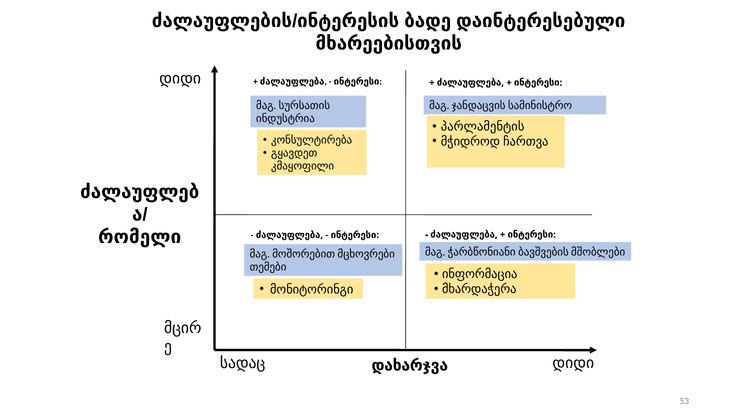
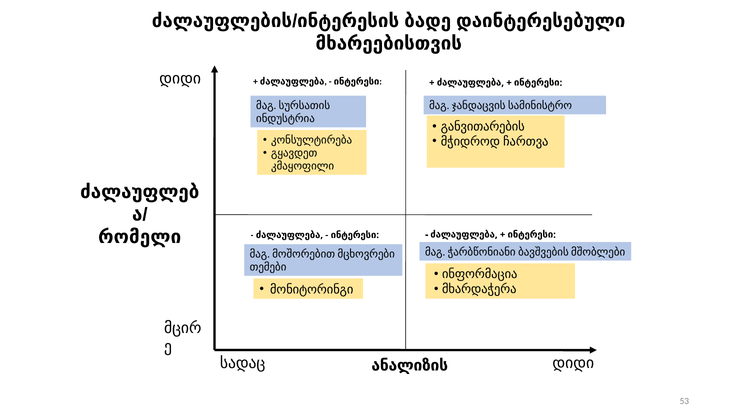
პარლამენტის: პარლამენტის -> განვითარების
დახარჯვა: დახარჯვა -> ანალიზის
